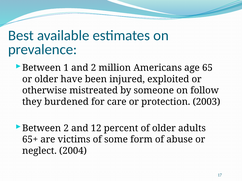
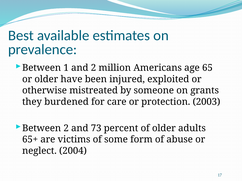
follow: follow -> grants
12: 12 -> 73
